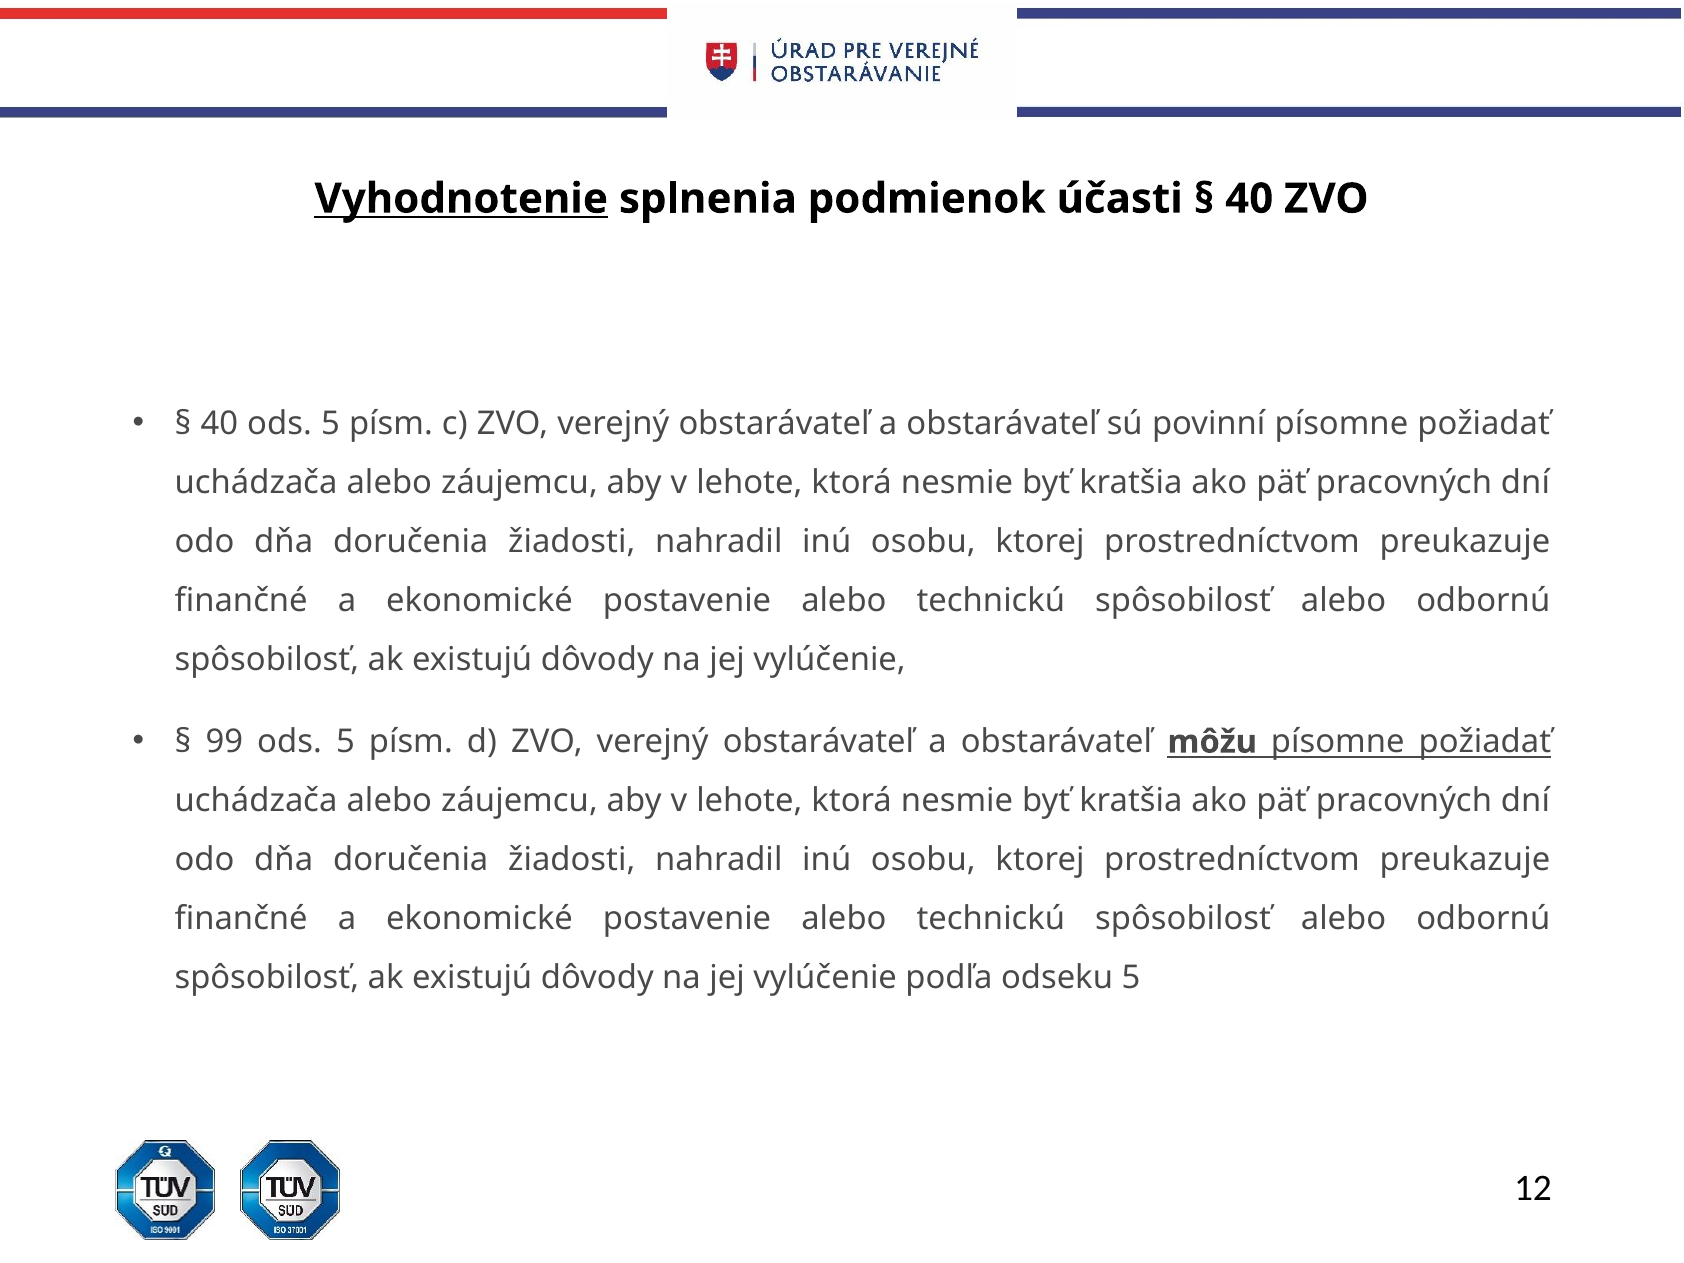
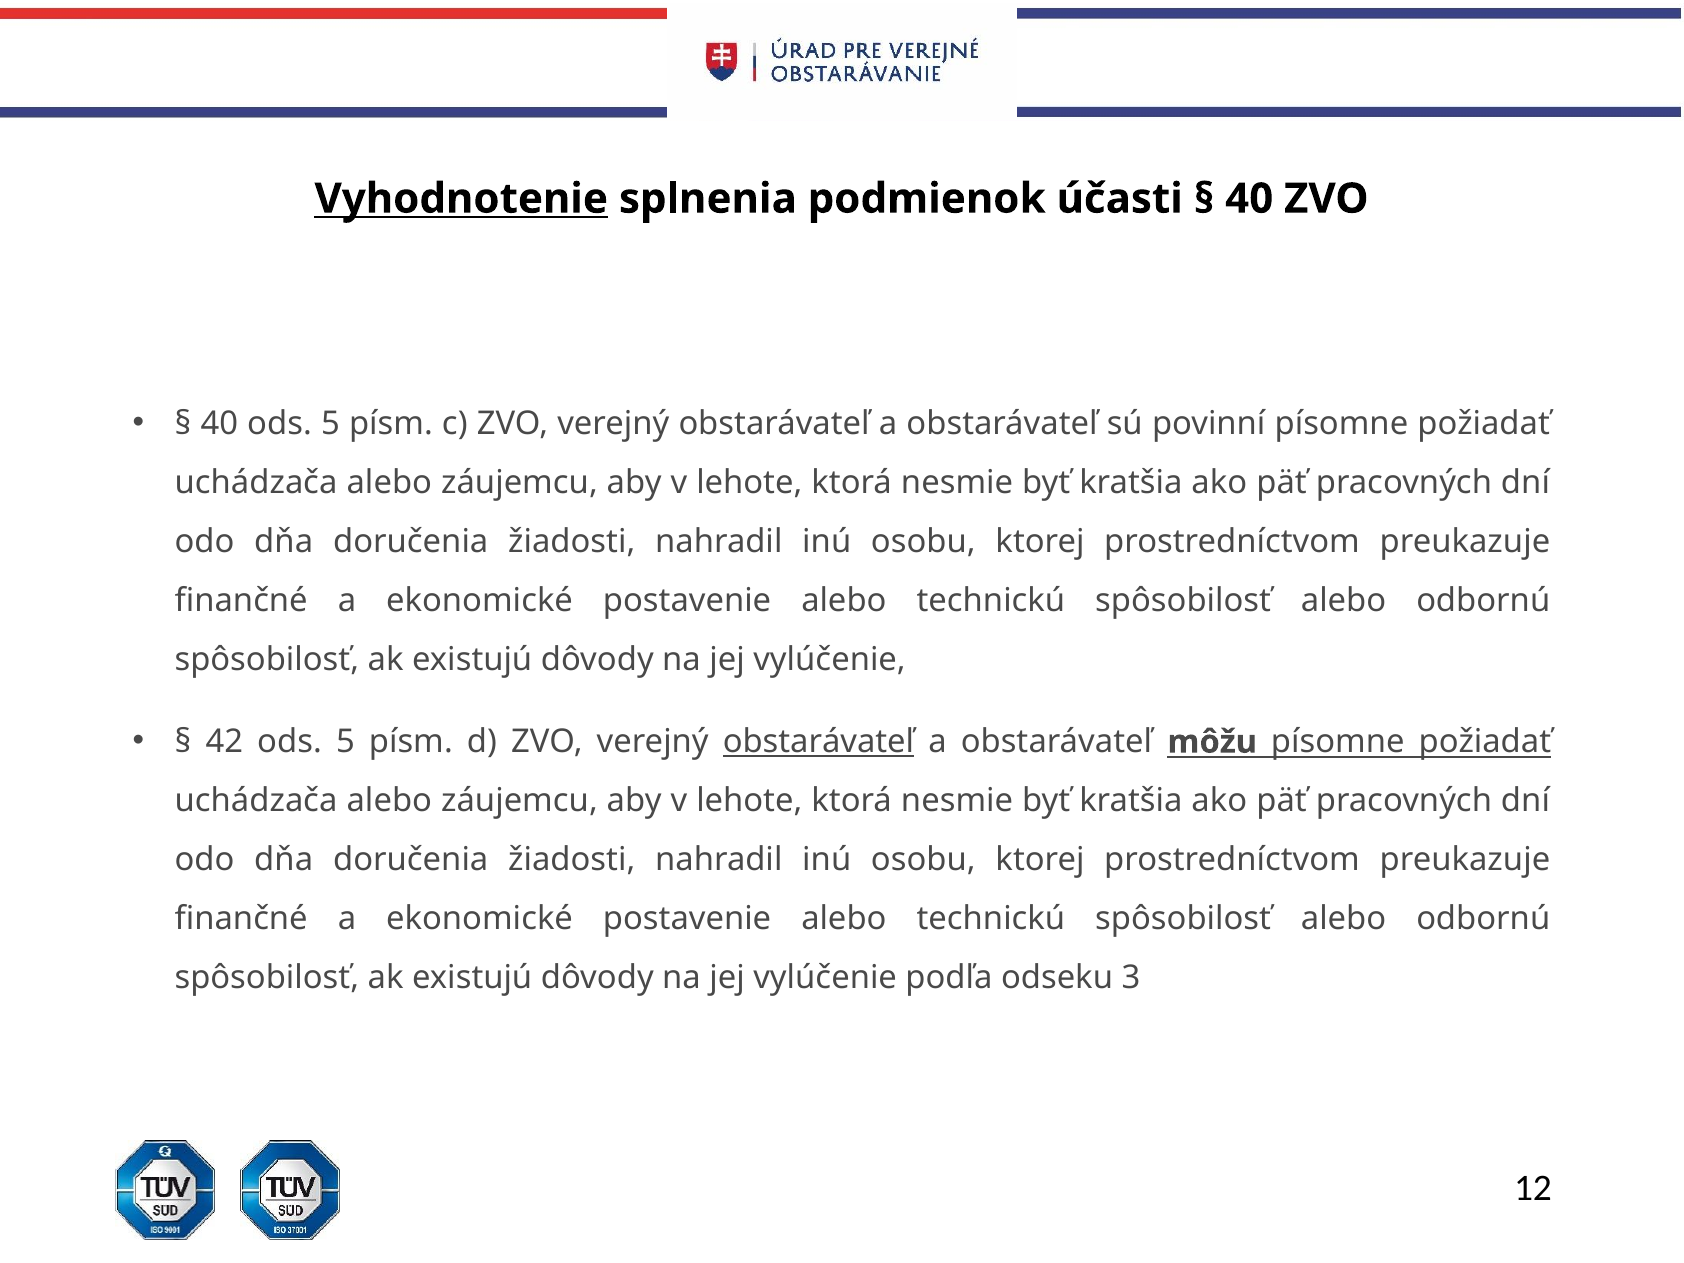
99: 99 -> 42
obstarávateľ at (818, 742) underline: none -> present
odseku 5: 5 -> 3
